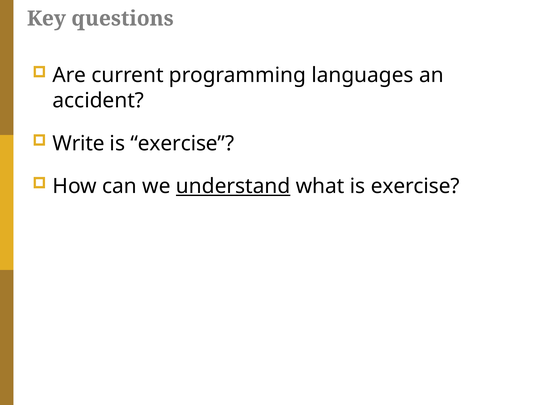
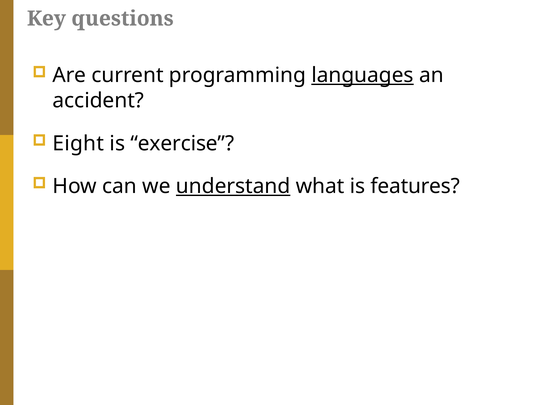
languages underline: none -> present
Write: Write -> Eight
what is exercise: exercise -> features
